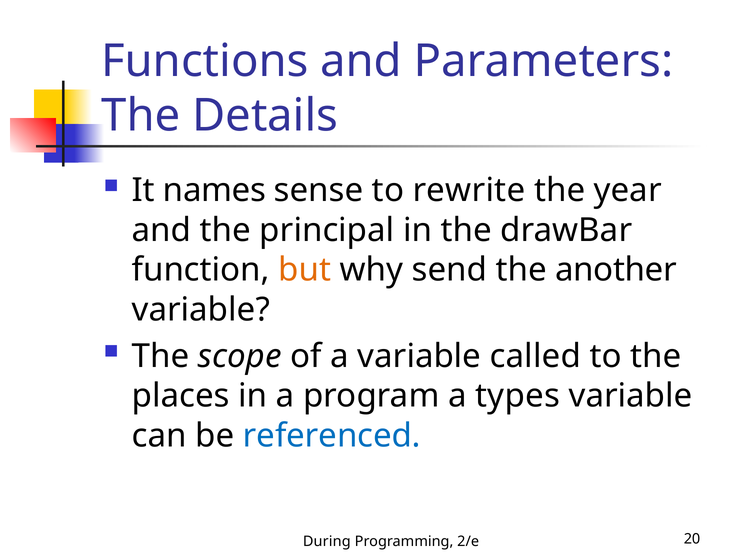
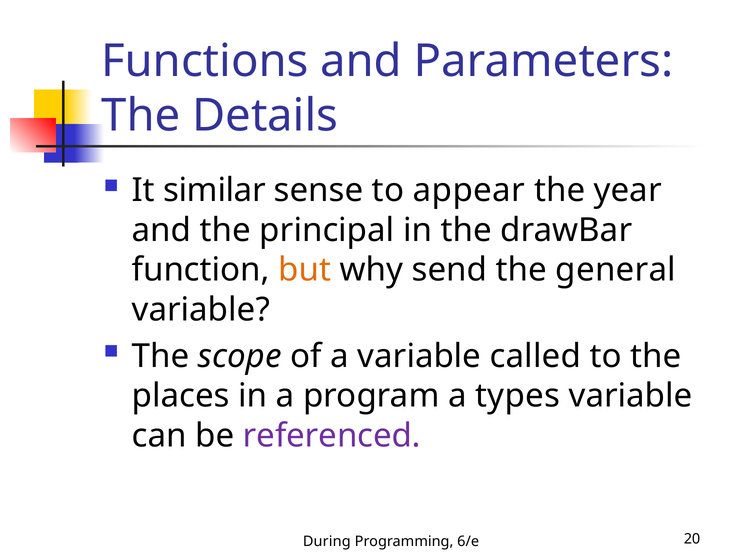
names: names -> similar
rewrite: rewrite -> appear
another: another -> general
referenced colour: blue -> purple
2/e: 2/e -> 6/e
